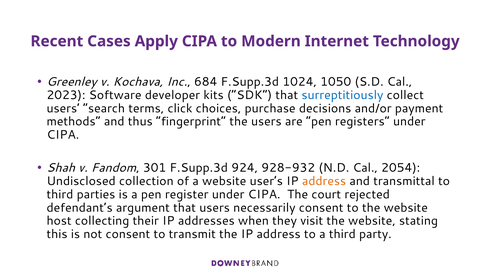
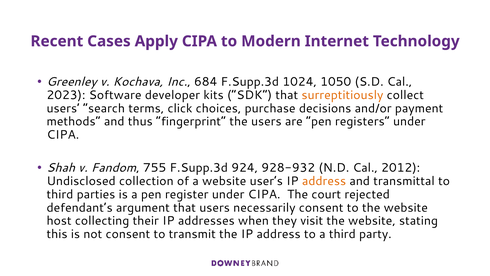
surreptitiously colour: blue -> orange
301: 301 -> 755
2054: 2054 -> 2012
